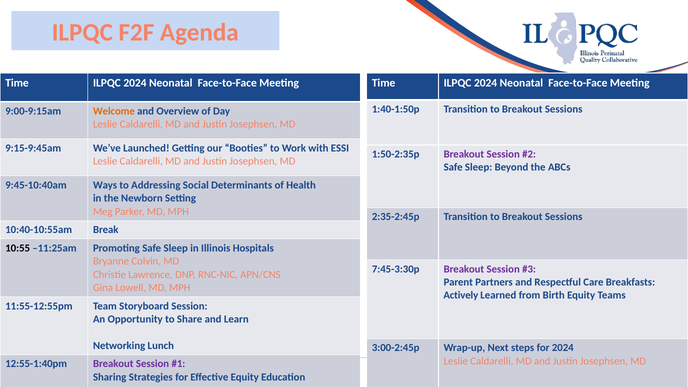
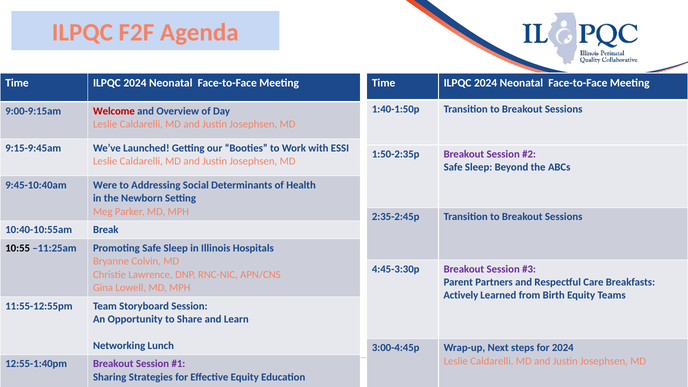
Welcome colour: orange -> red
Ways: Ways -> Were
7:45-3:30p: 7:45-3:30p -> 4:45-3:30p
3:00-2:45p: 3:00-2:45p -> 3:00-4:45p
